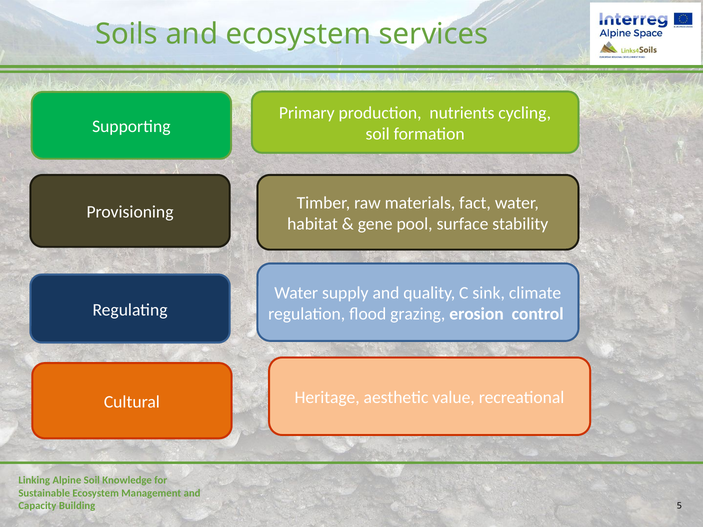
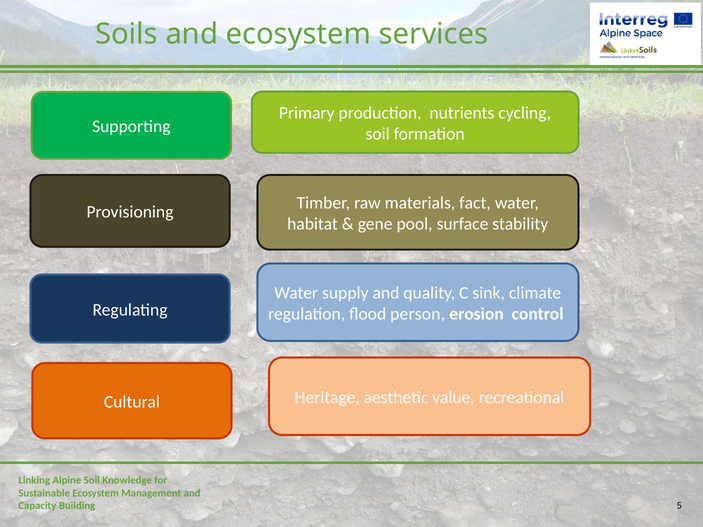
grazing: grazing -> person
